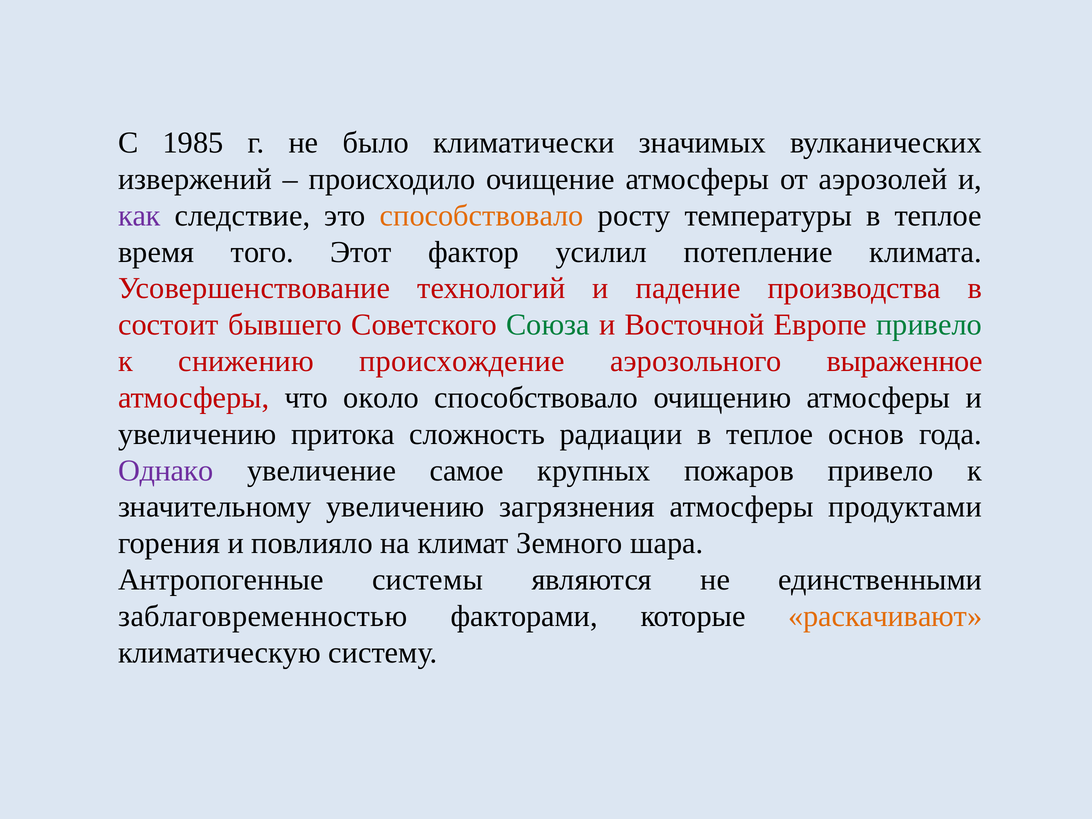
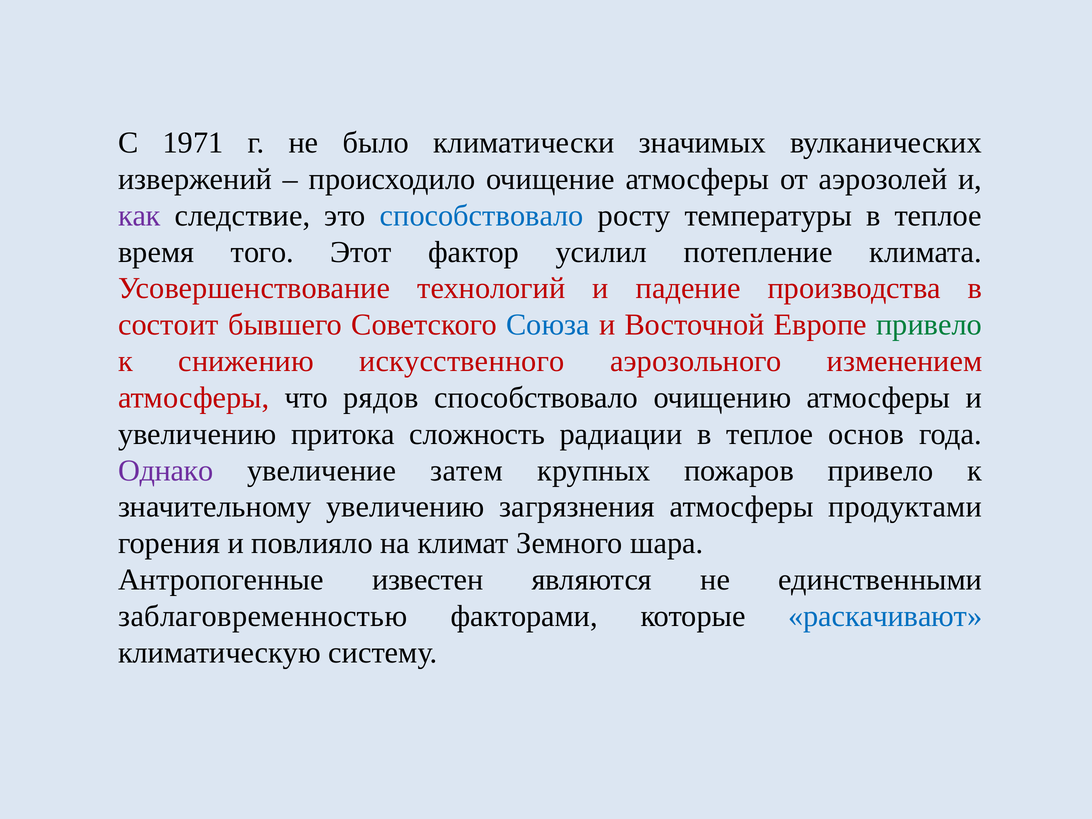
1985: 1985 -> 1971
способствовало at (482, 216) colour: orange -> blue
Союза colour: green -> blue
происхождение: происхождение -> искусственного
выраженное: выраженное -> изменением
около: около -> рядов
самое: самое -> затем
системы: системы -> известен
раскачивают colour: orange -> blue
